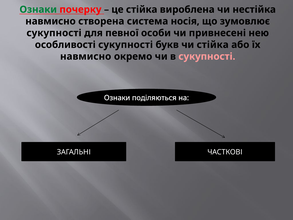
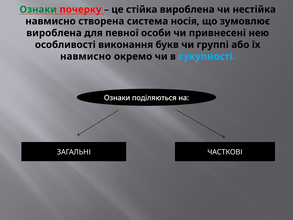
сукупності at (54, 33): сукупності -> вироблена
особливості сукупності: сукупності -> виконання
чи стійка: стійка -> группі
сукупності at (207, 56) colour: pink -> light blue
